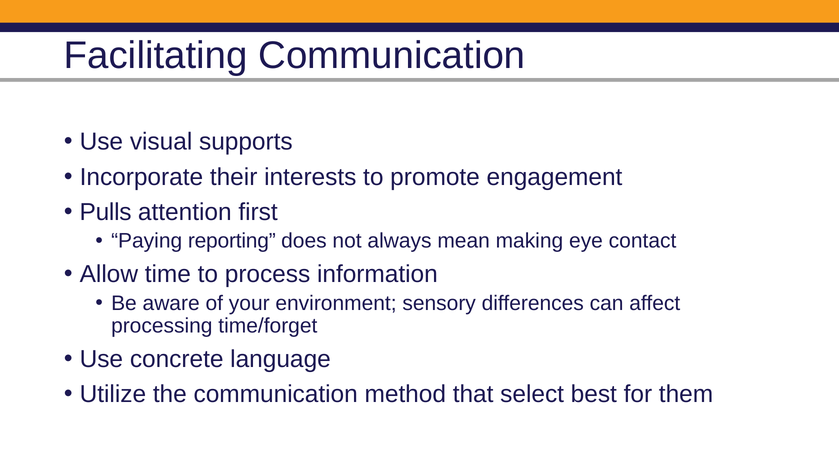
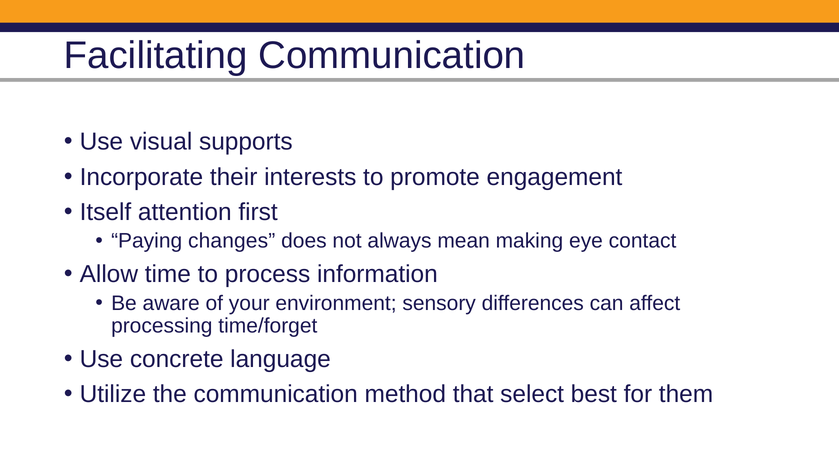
Pulls: Pulls -> Itself
reporting: reporting -> changes
